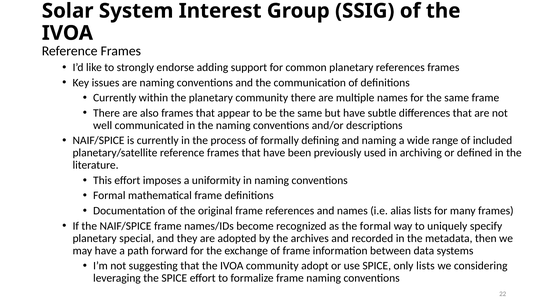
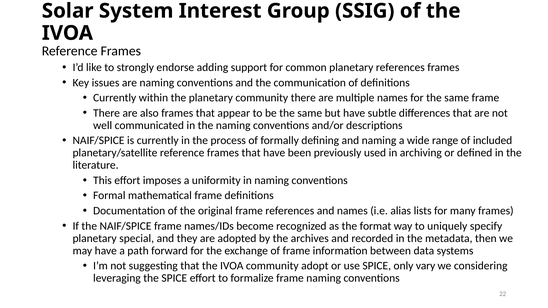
the formal: formal -> format
only lists: lists -> vary
